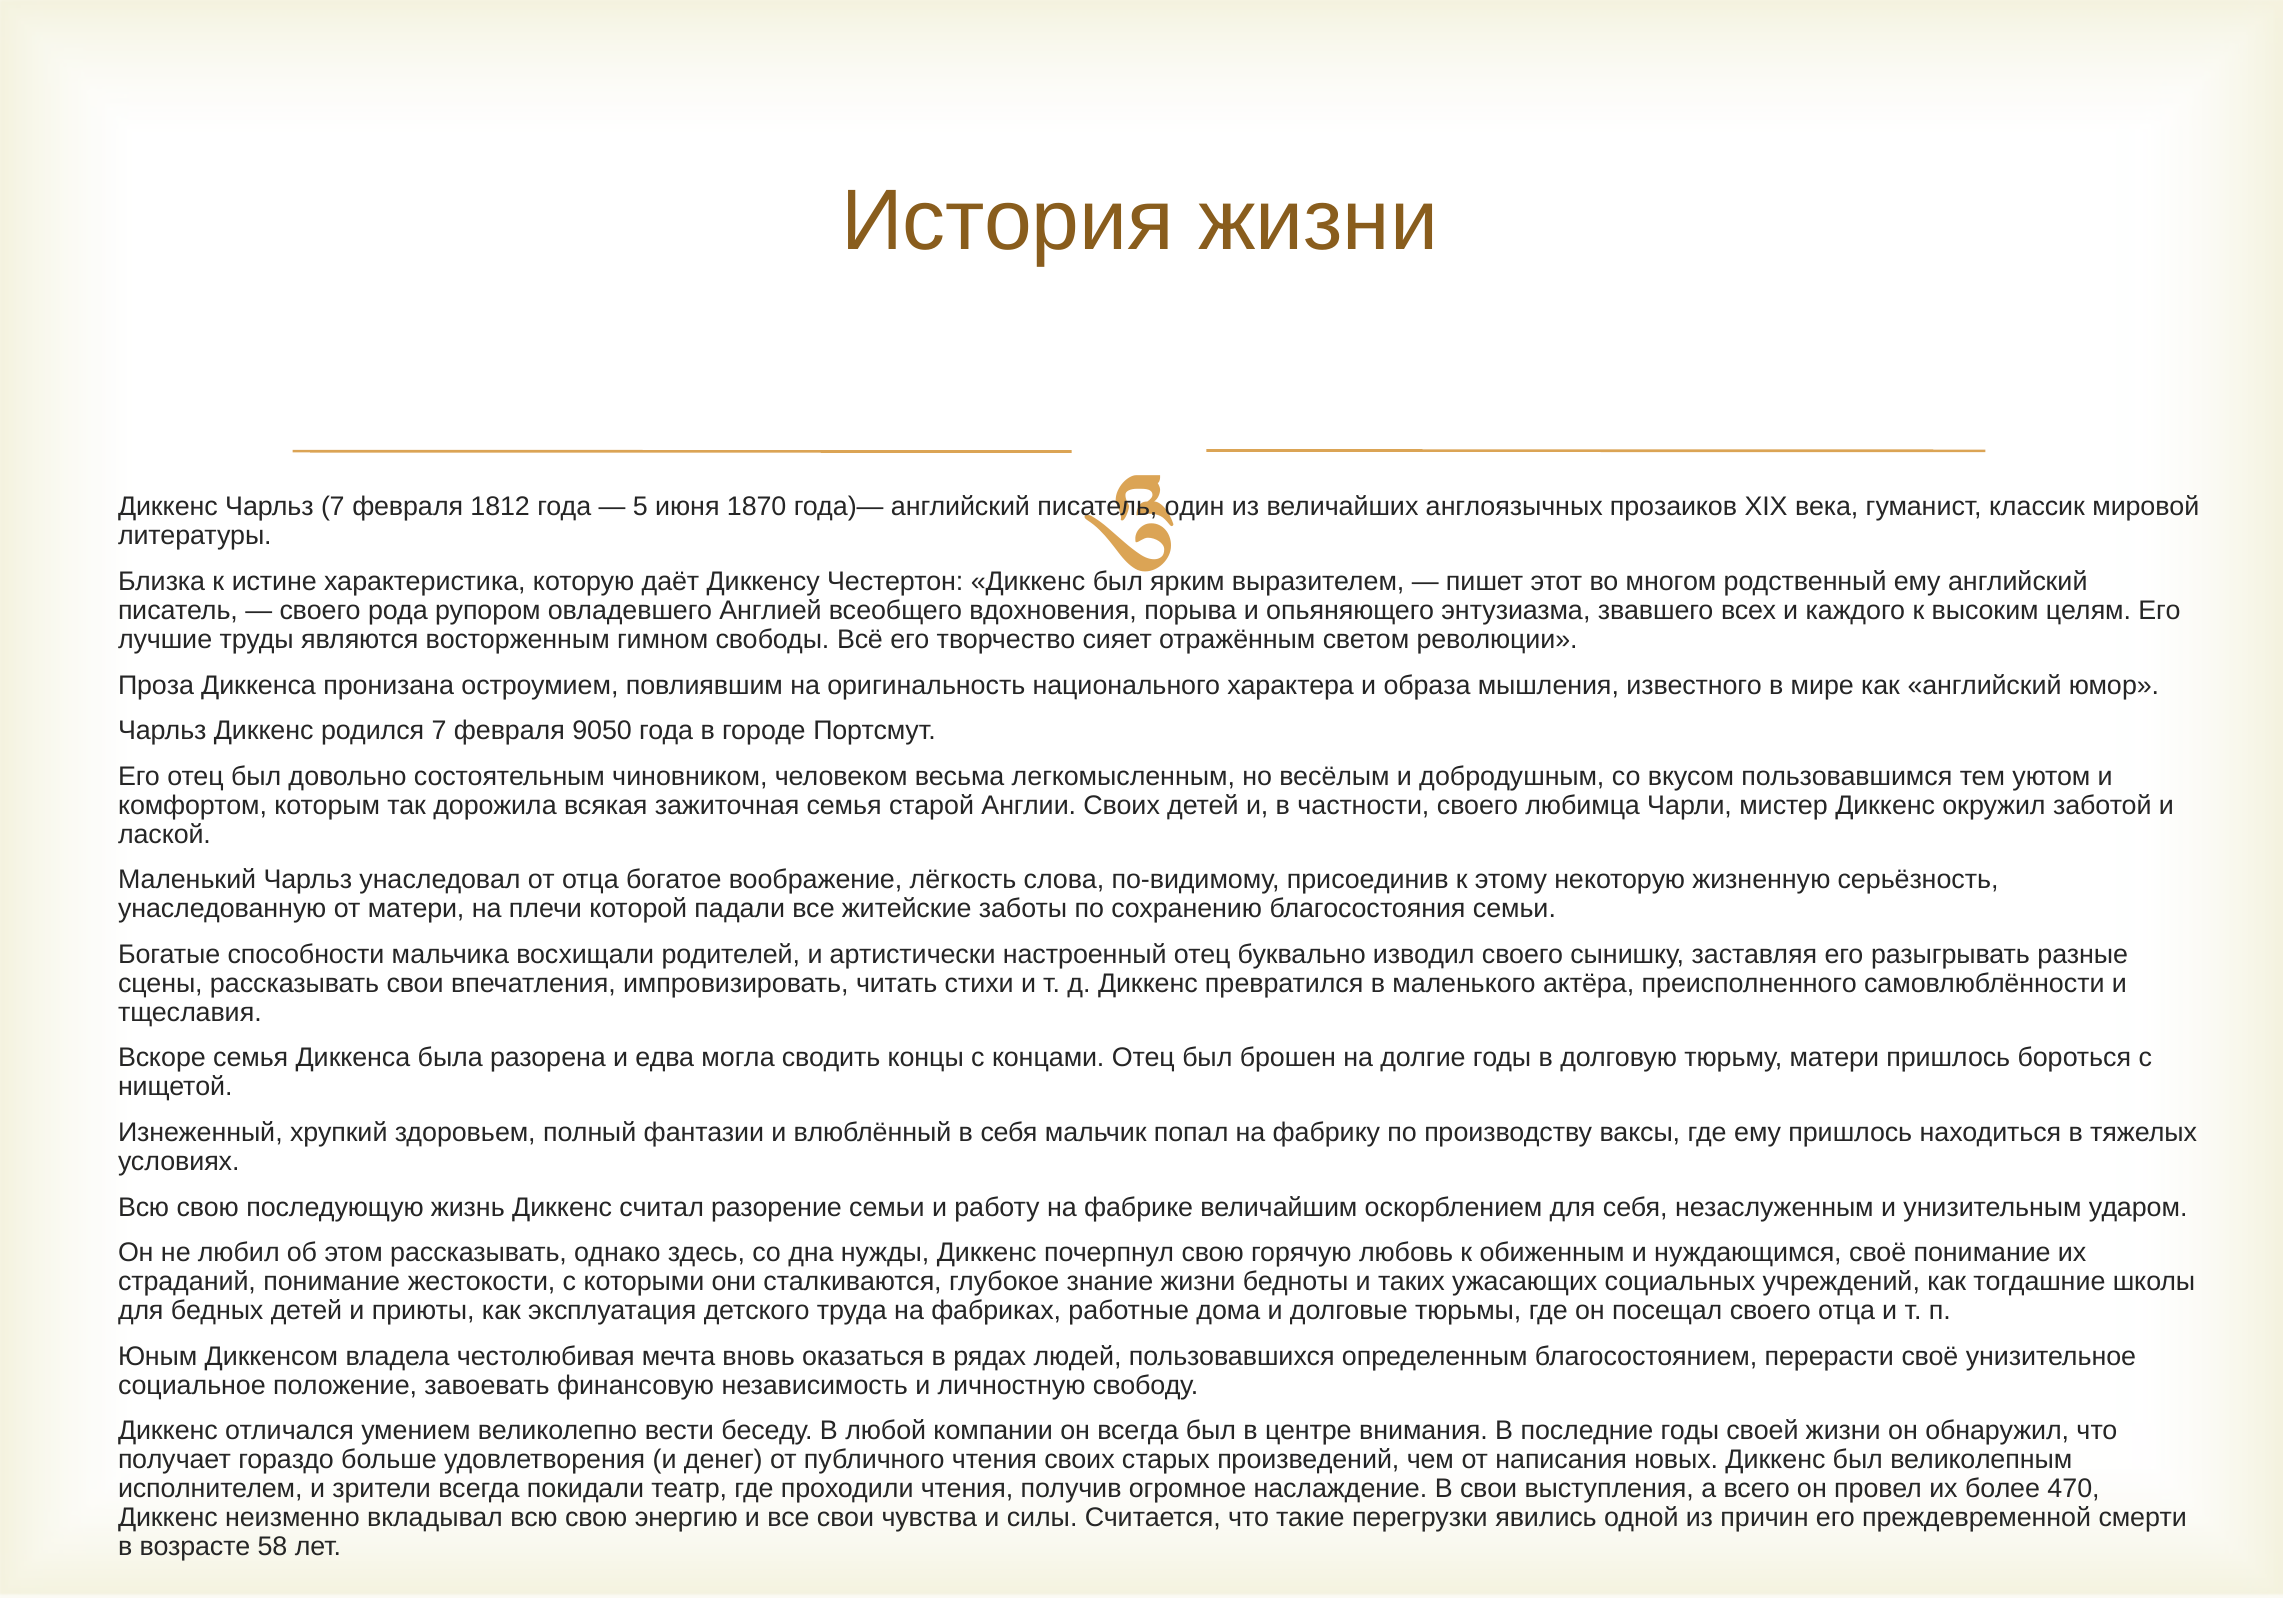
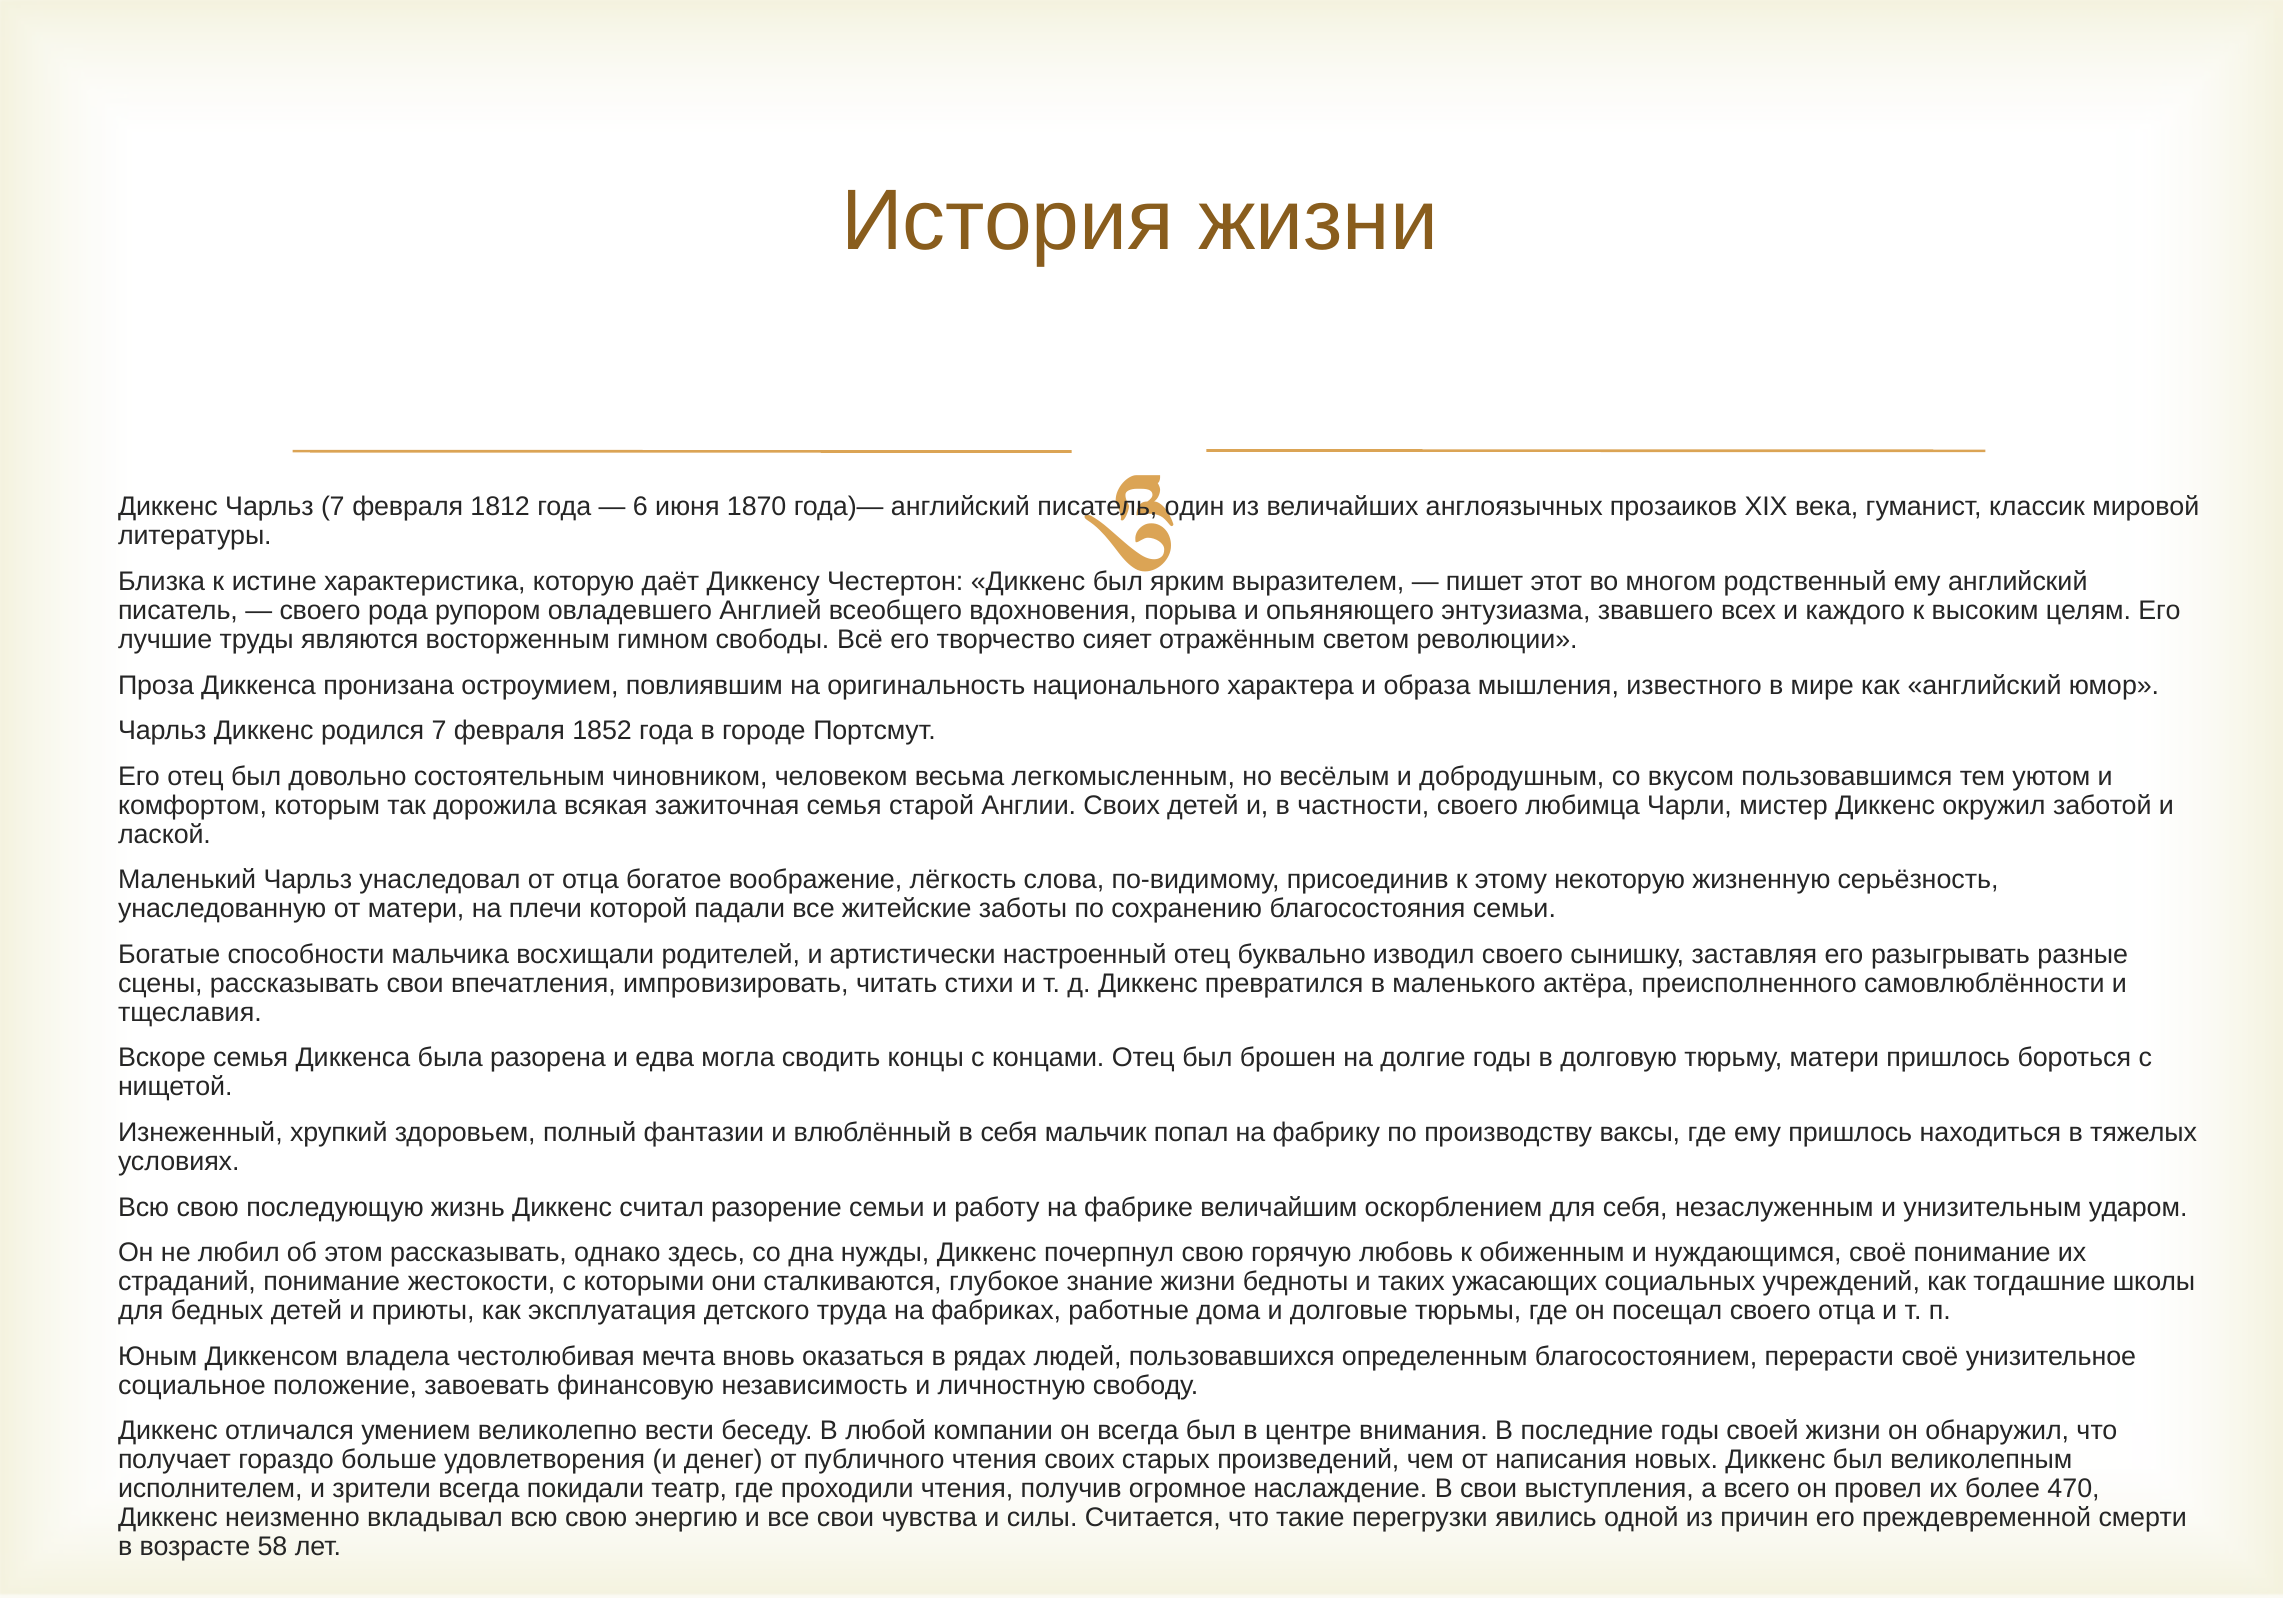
5: 5 -> 6
9050: 9050 -> 1852
